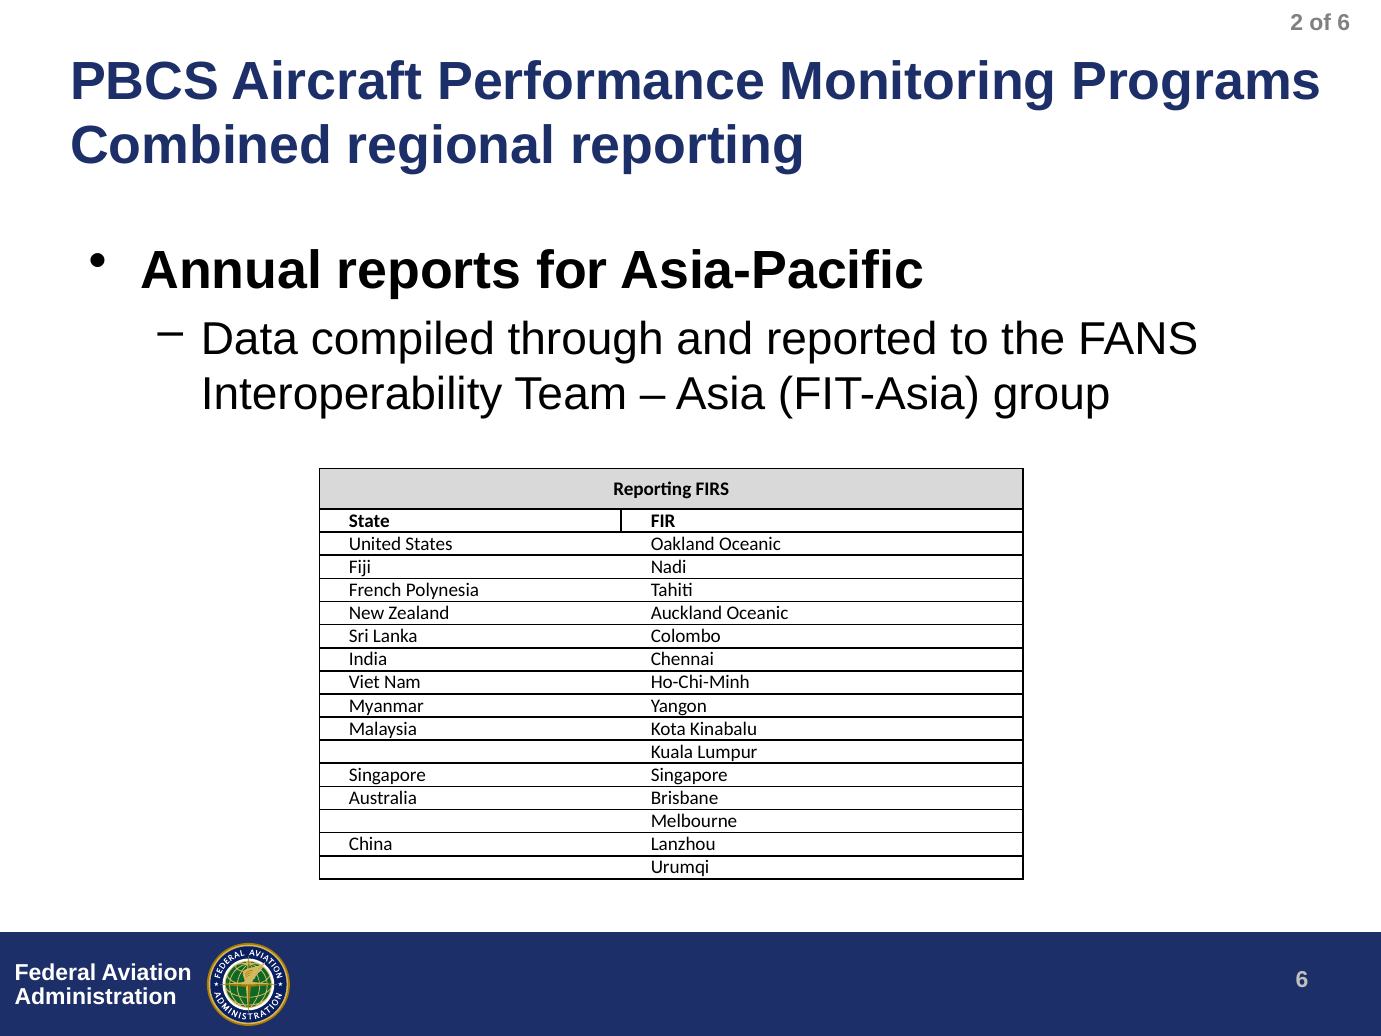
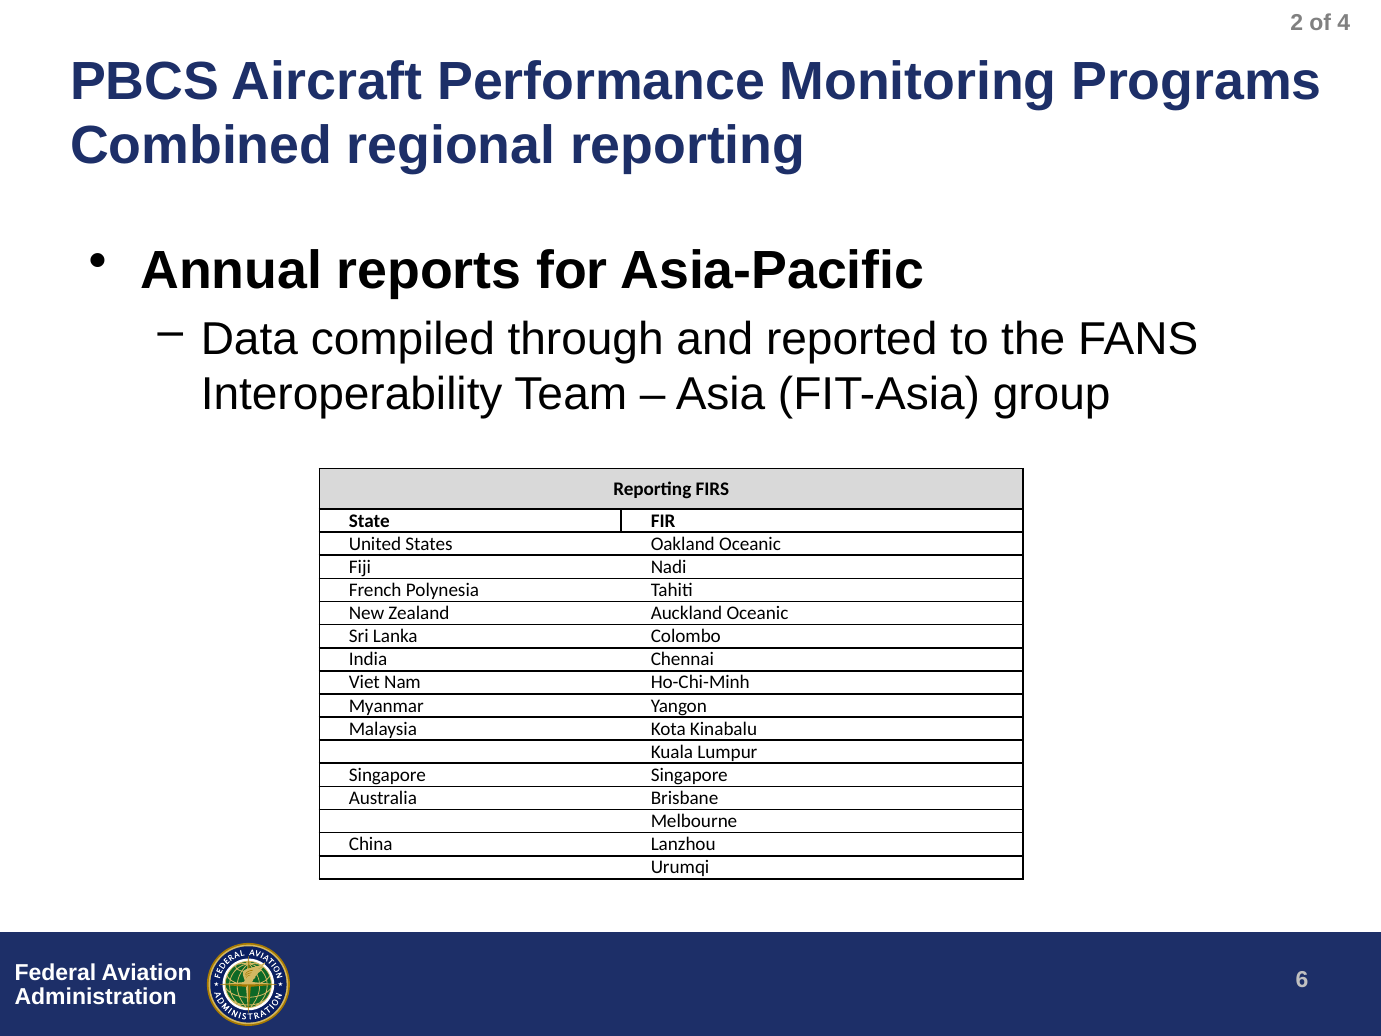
of 6: 6 -> 4
